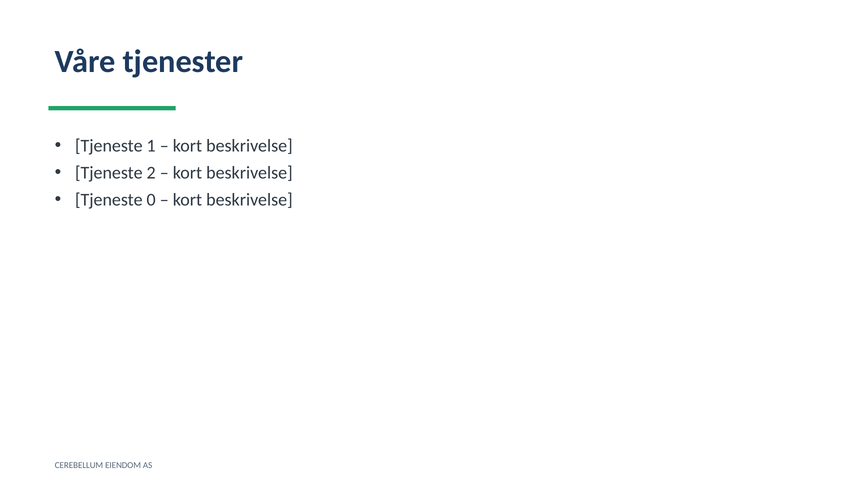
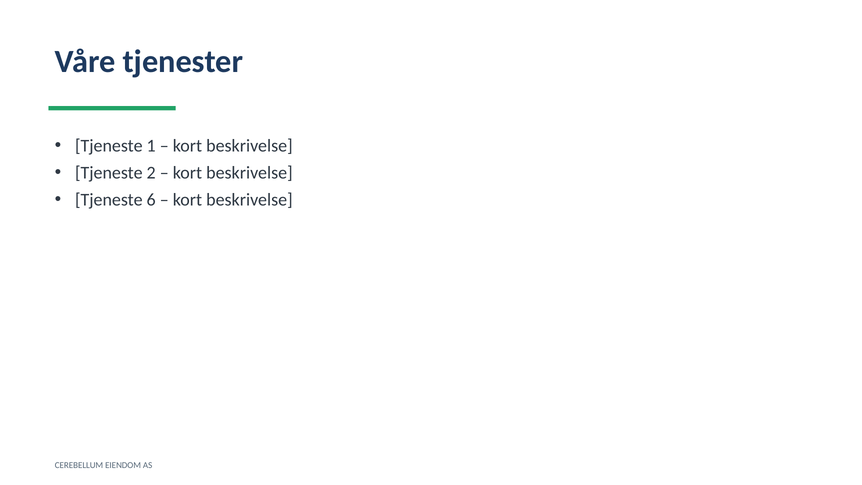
0: 0 -> 6
